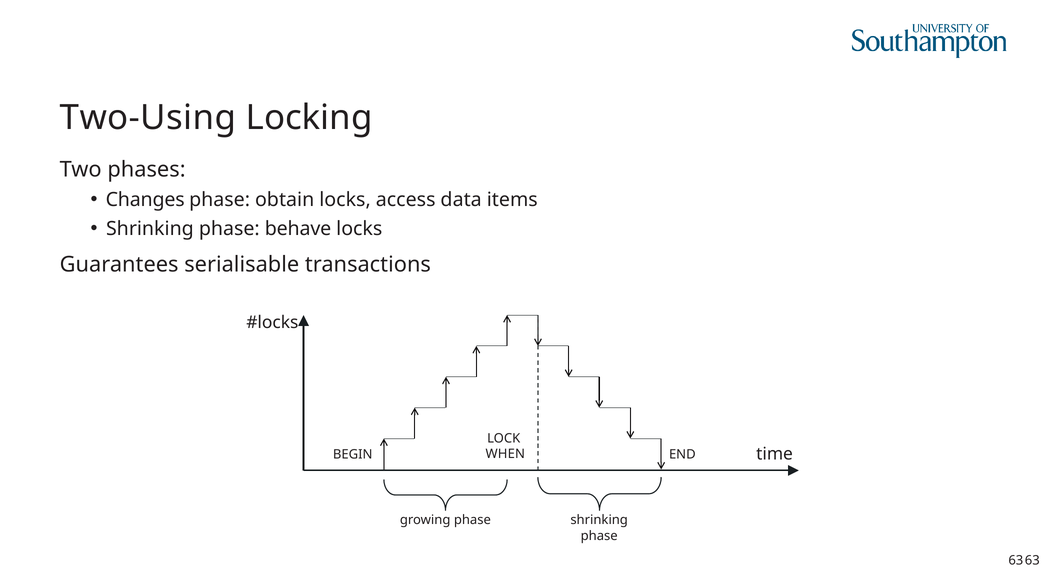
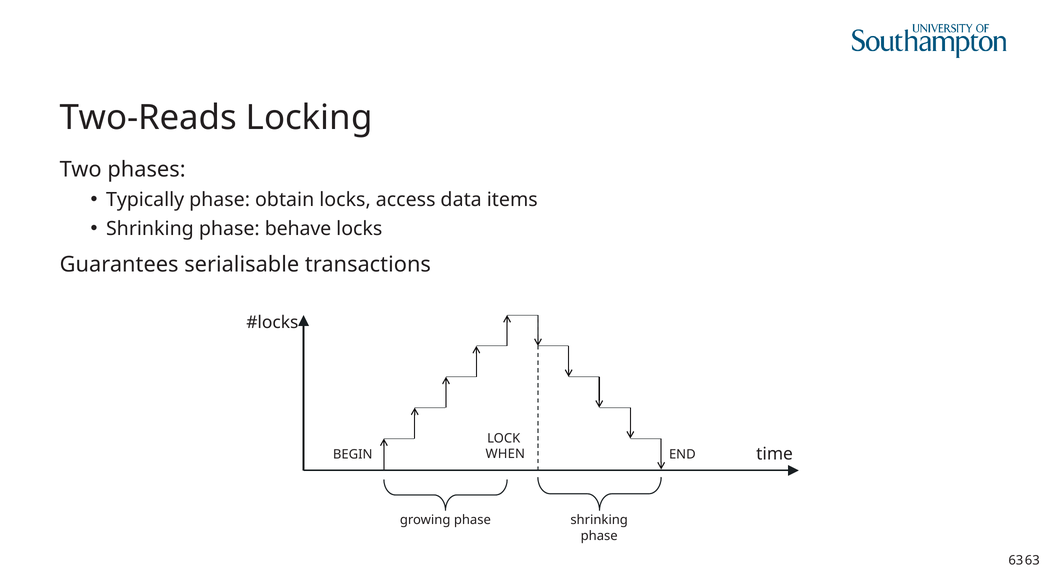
Two-Using: Two-Using -> Two-Reads
Changes: Changes -> Typically
